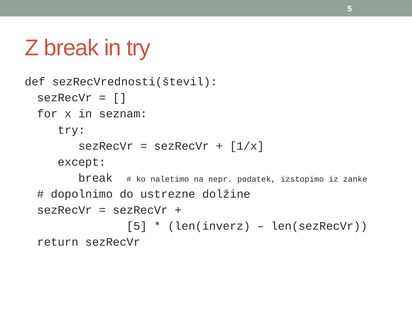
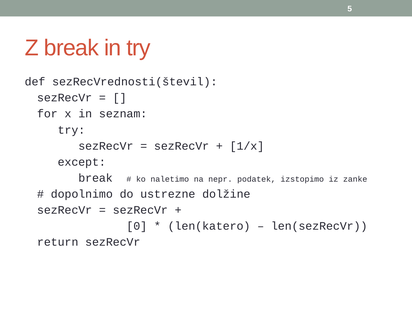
5 at (137, 226): 5 -> 0
len(inverz: len(inverz -> len(katero
